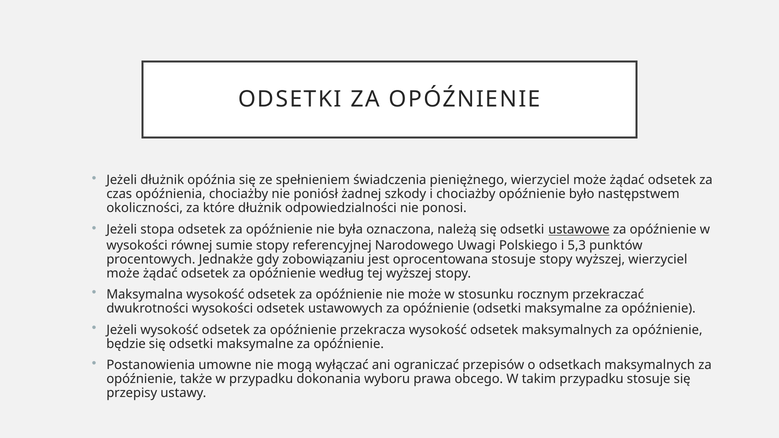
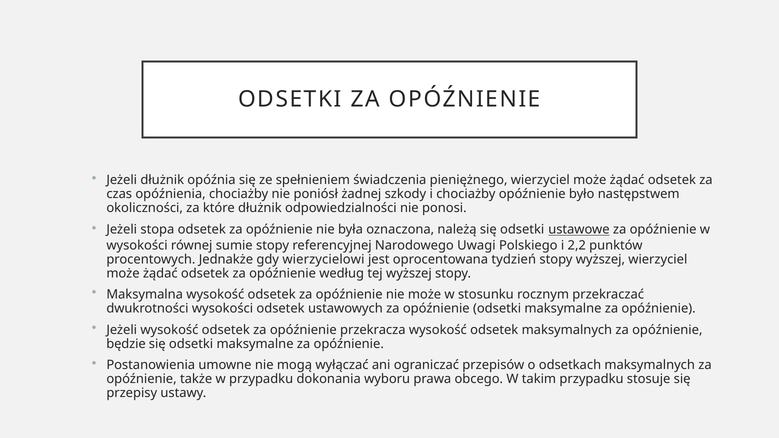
5,3: 5,3 -> 2,2
zobowiązaniu: zobowiązaniu -> wierzycielowi
oprocentowana stosuje: stosuje -> tydzień
